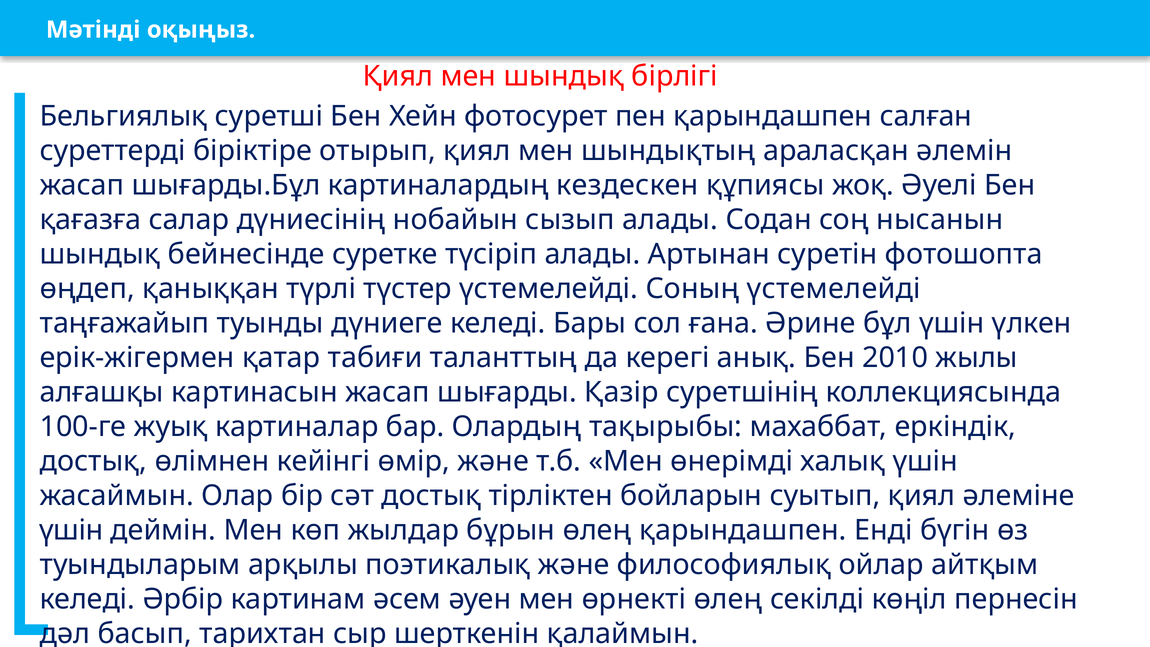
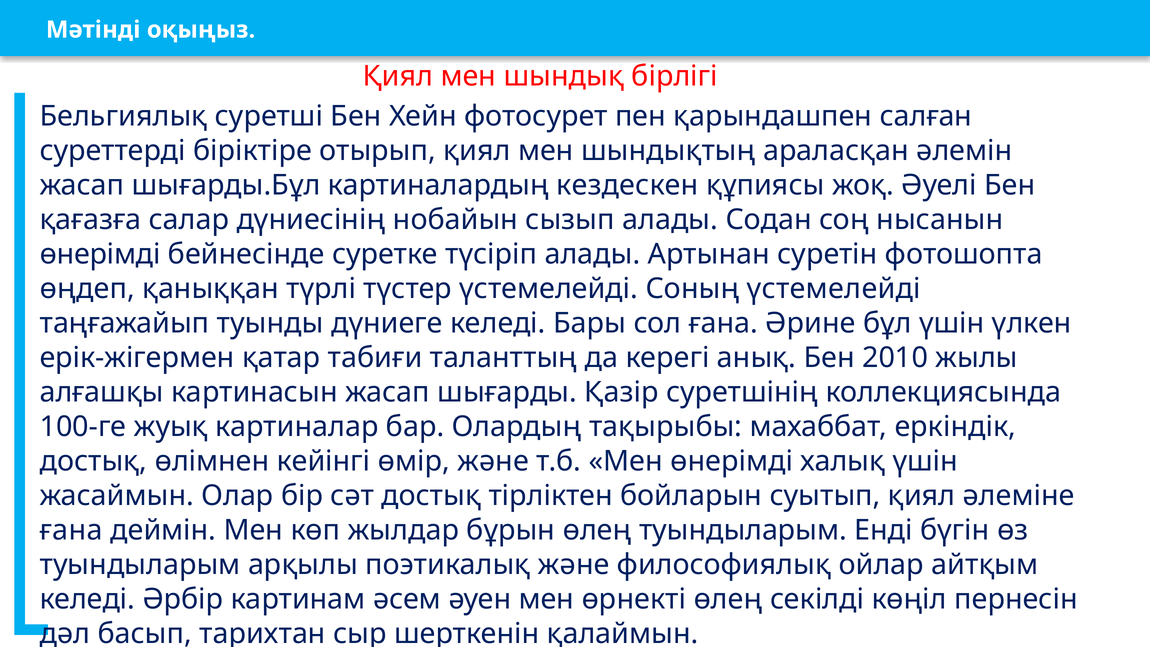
шындық at (100, 254): шындық -> өнерімді
үшін at (71, 530): үшін -> ғана
өлең қарындашпен: қарындашпен -> туындыларым
